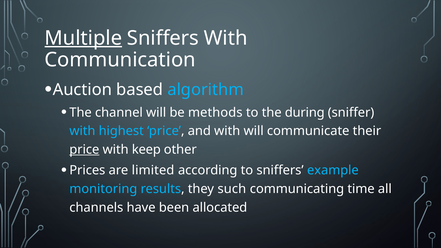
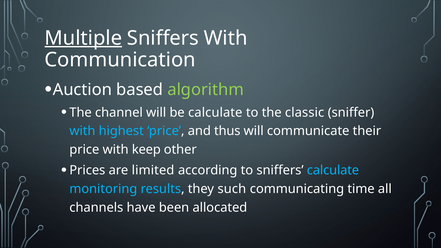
algorithm colour: light blue -> light green
be methods: methods -> calculate
during: during -> classic
and with: with -> thus
price at (84, 150) underline: present -> none
sniffers example: example -> calculate
